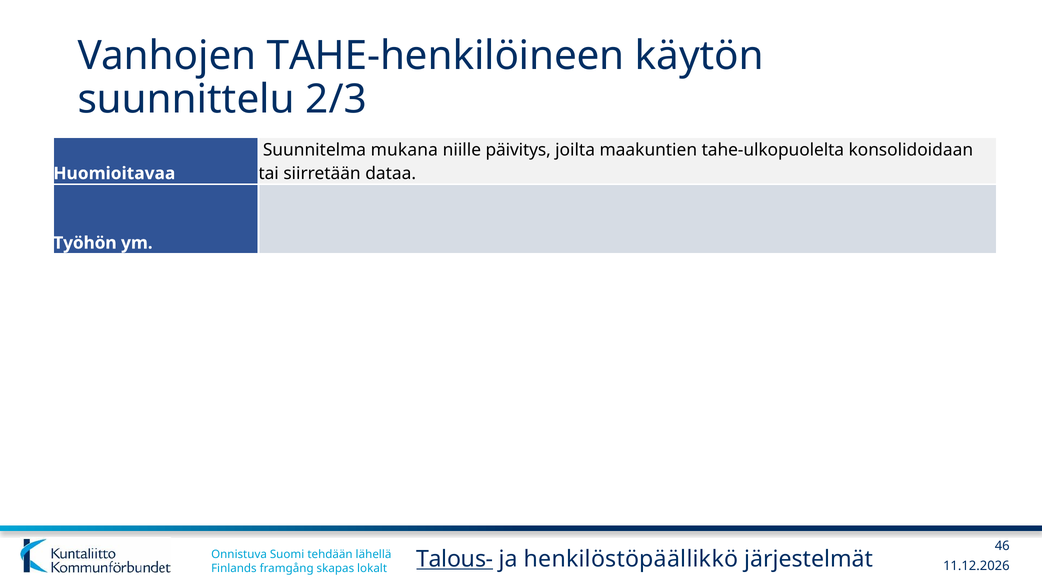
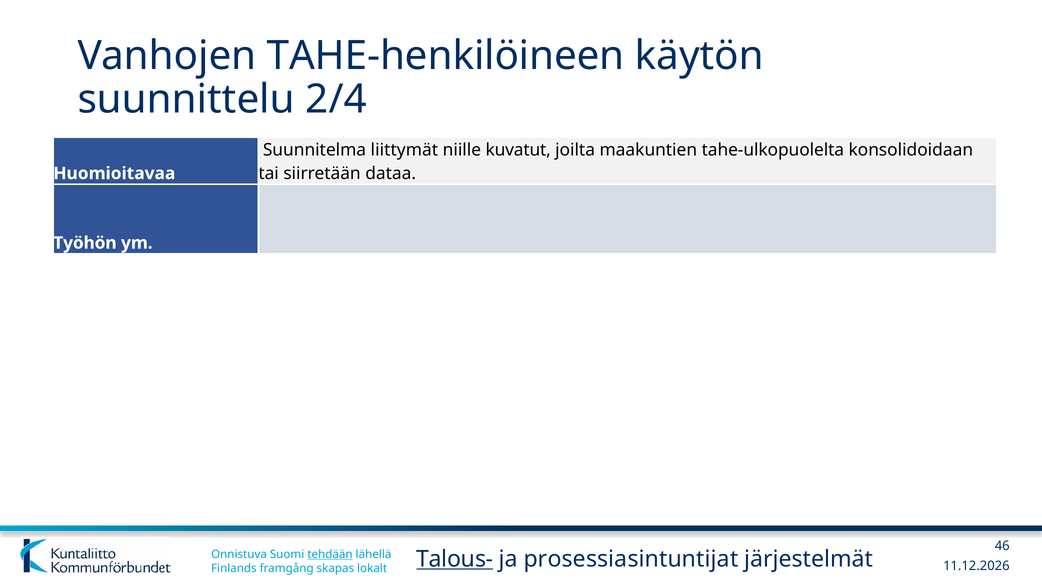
2/3: 2/3 -> 2/4
mukana: mukana -> liittymät
päivitys: päivitys -> kuvatut
tehdään underline: none -> present
henkilöstöpäällikkö: henkilöstöpäällikkö -> prosessiasintuntijat
